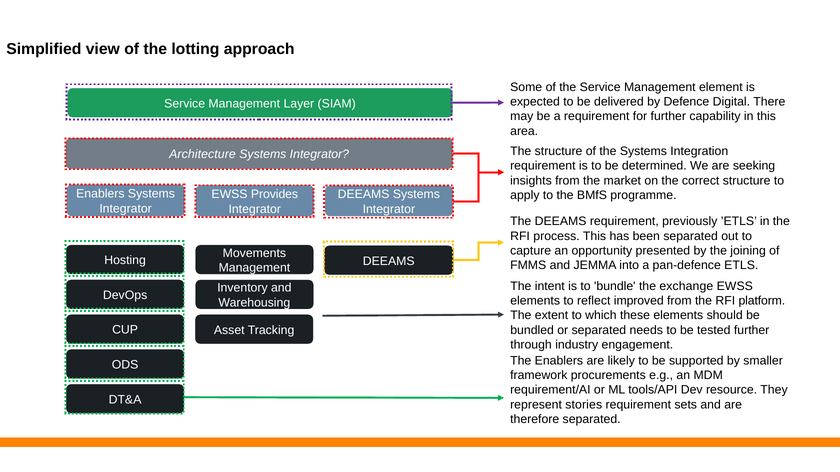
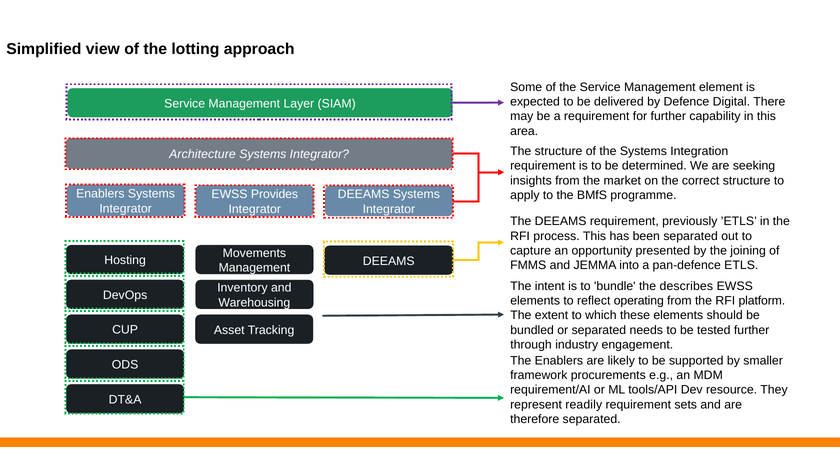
exchange: exchange -> describes
improved: improved -> operating
stories: stories -> readily
